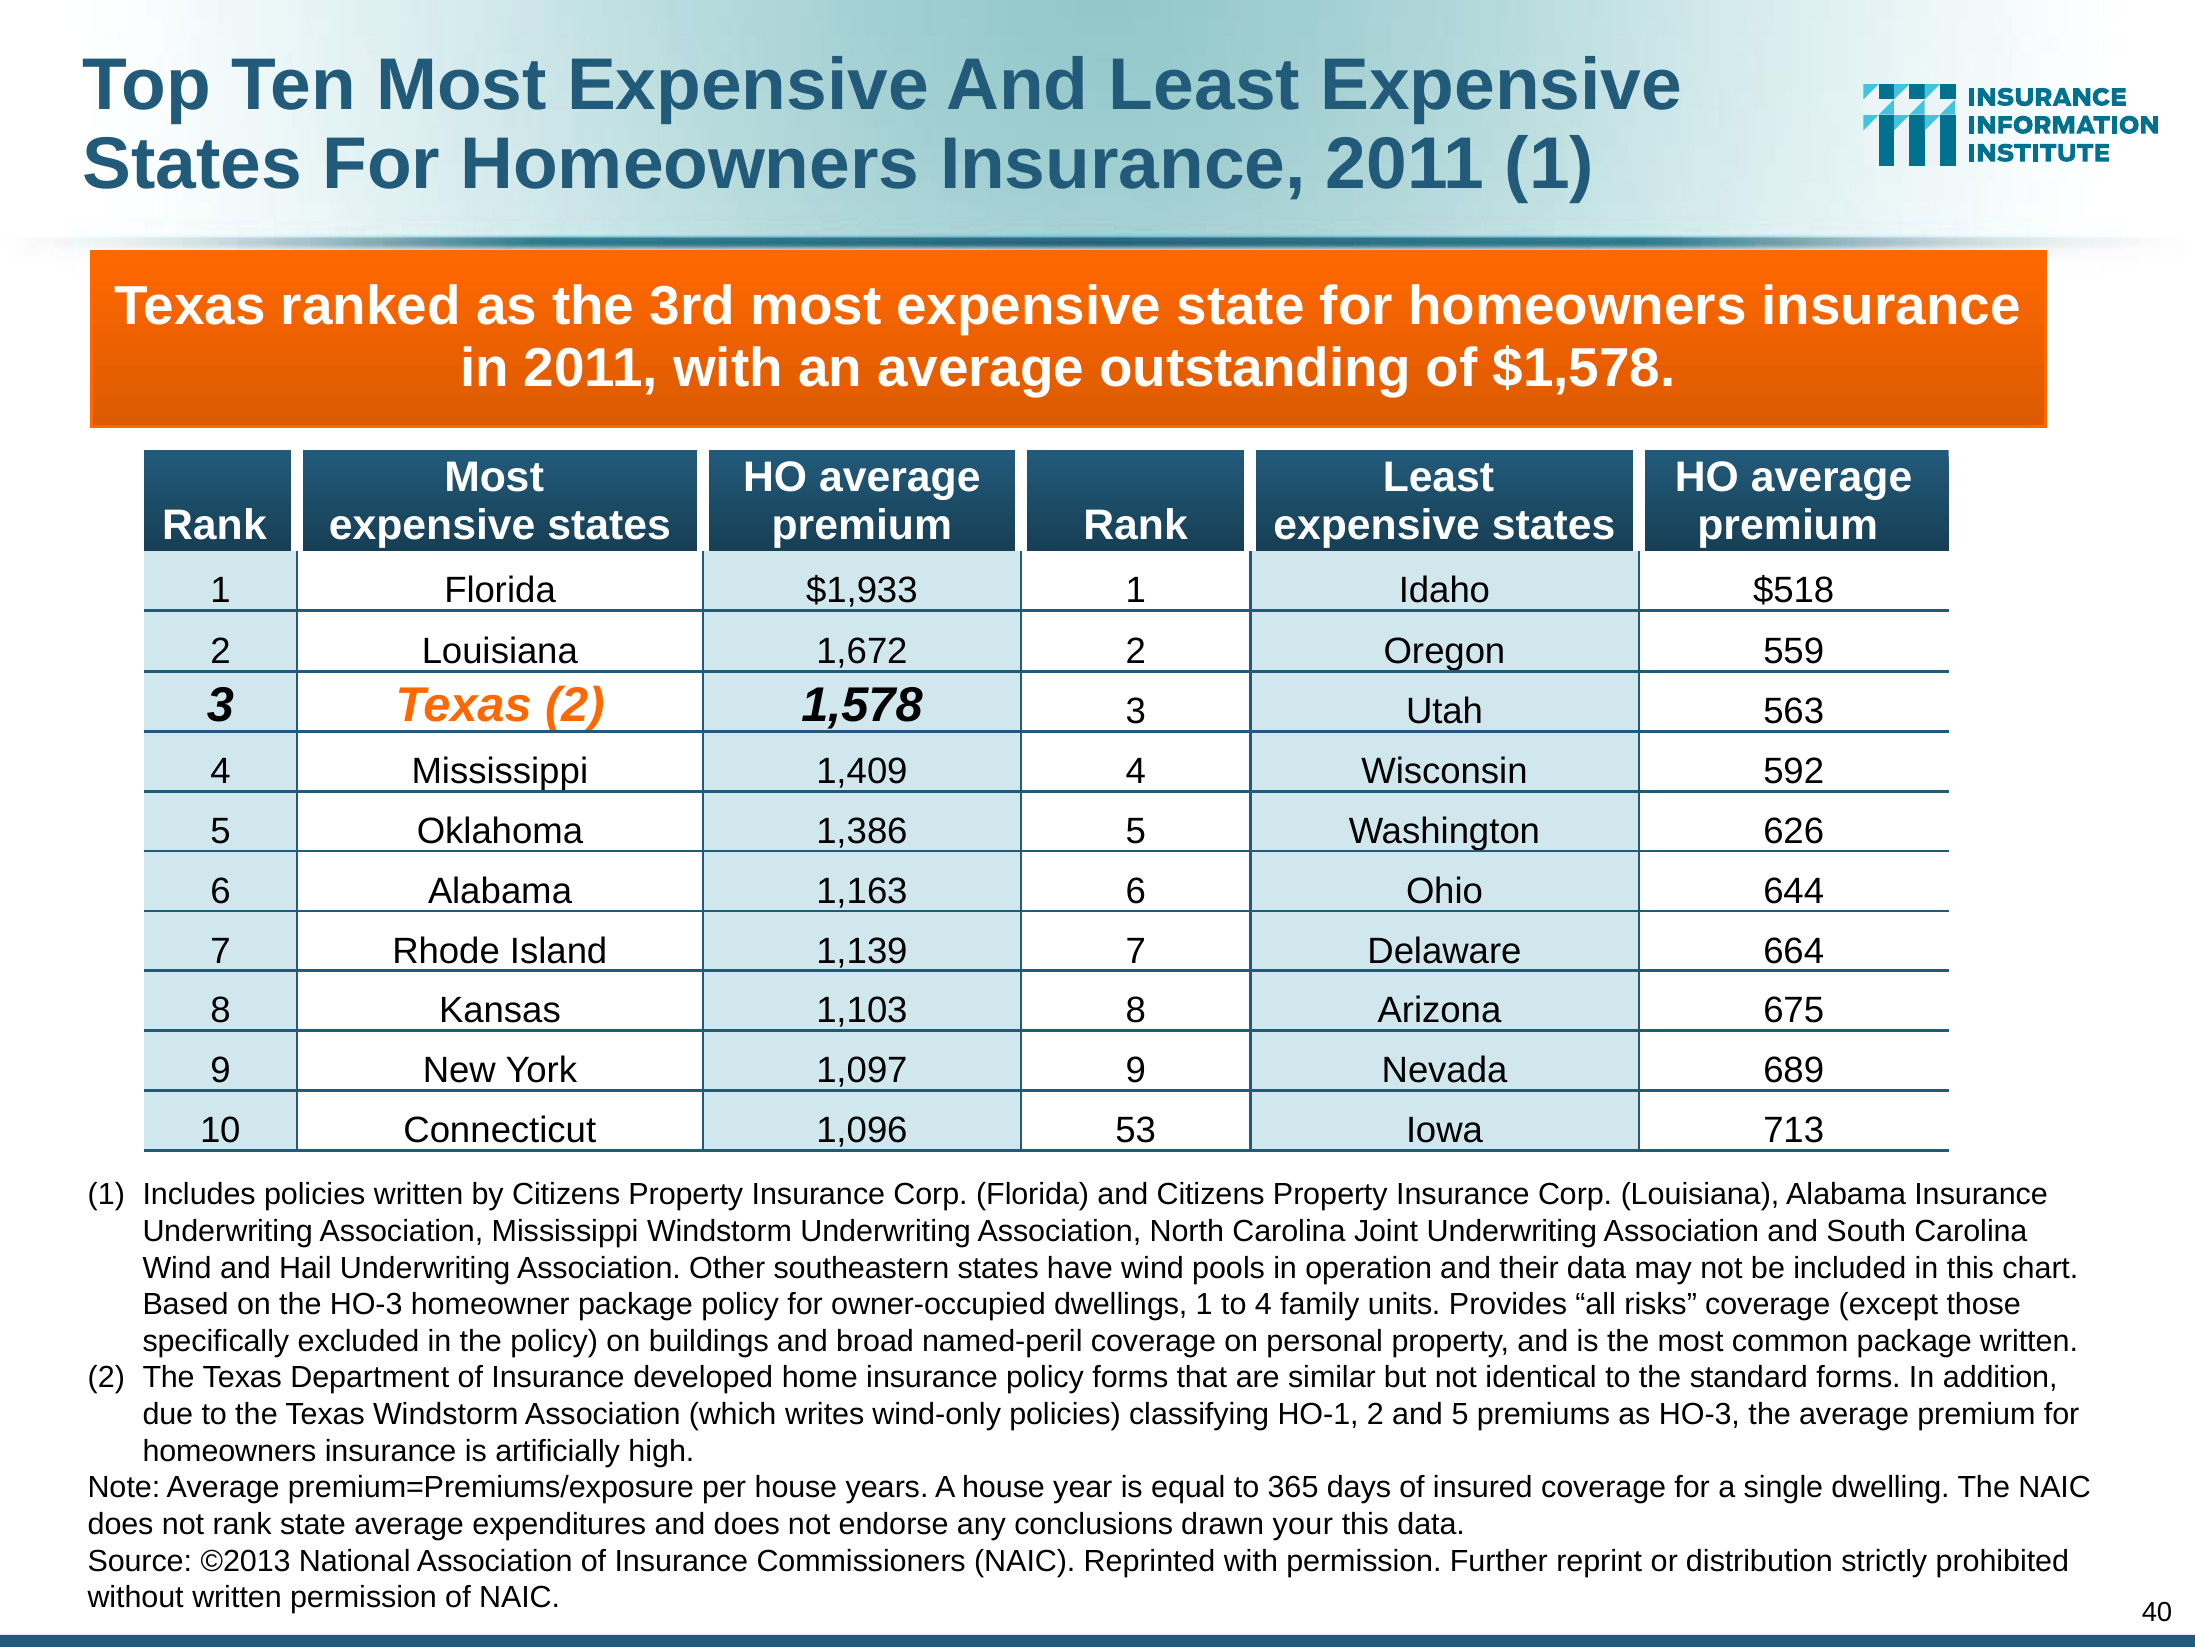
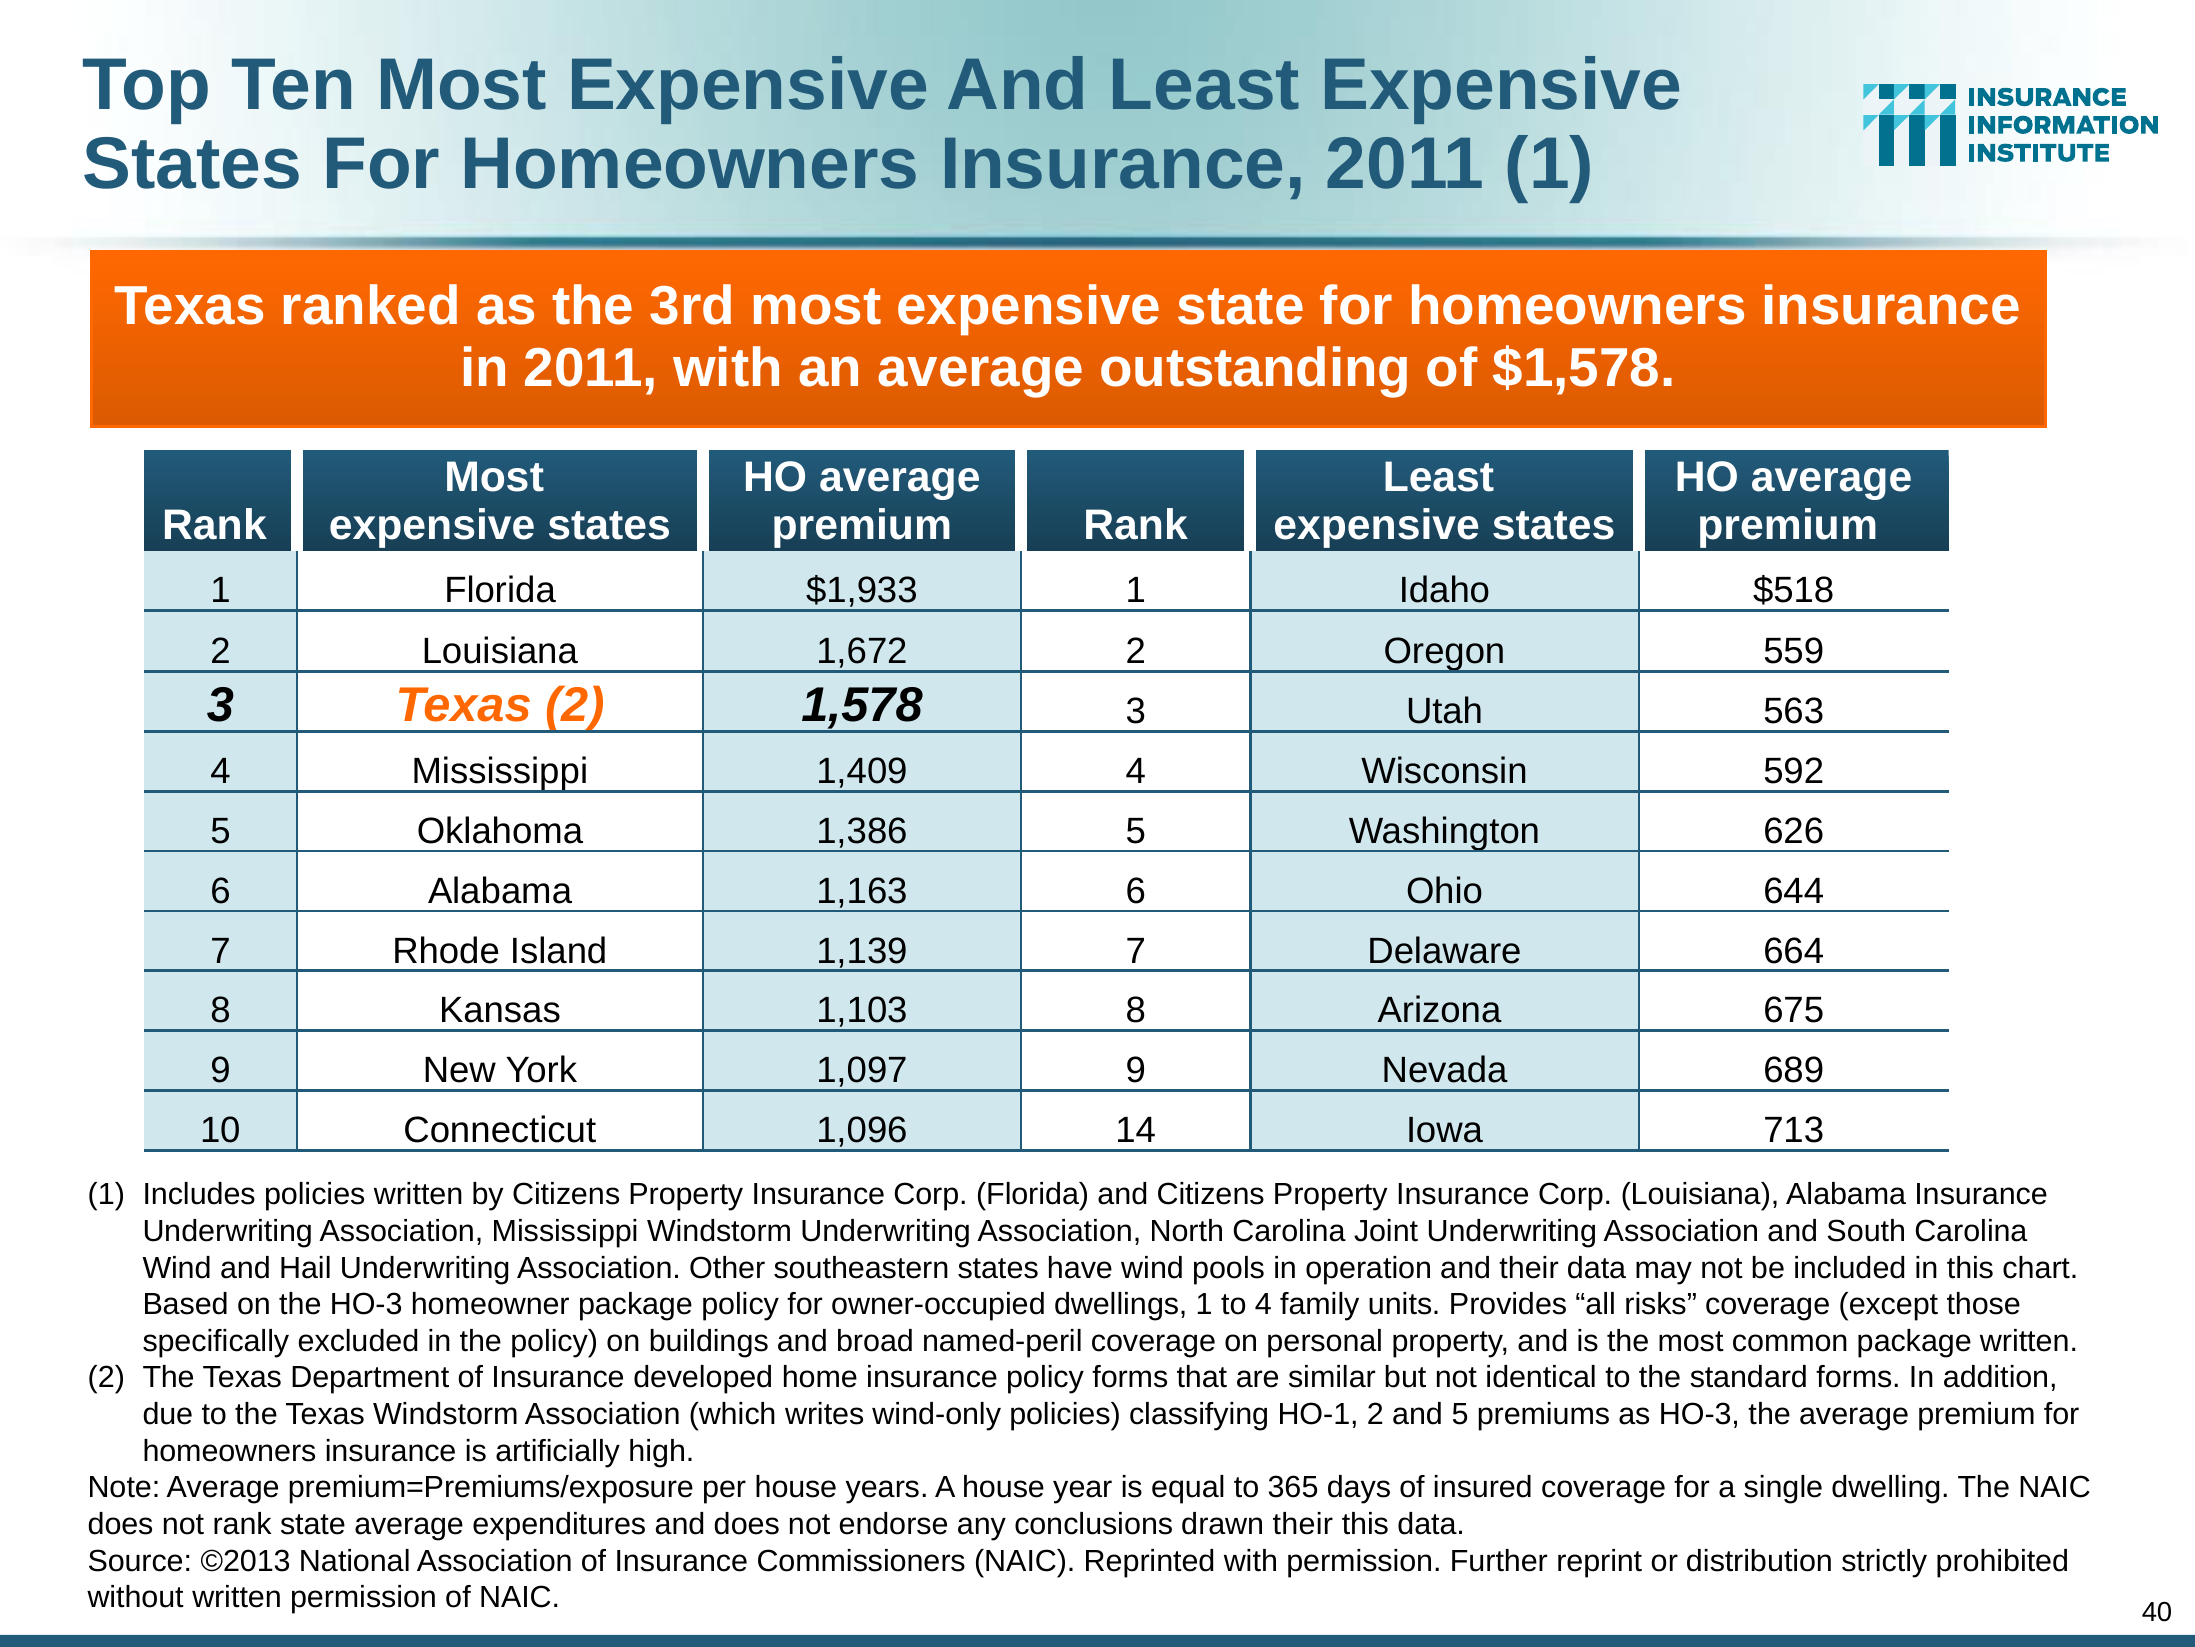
53: 53 -> 14
drawn your: your -> their
